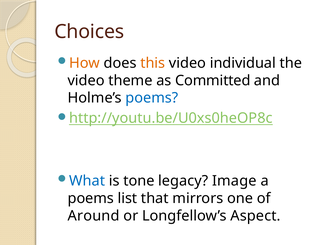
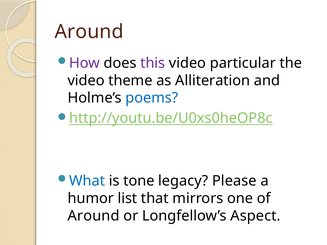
Choices at (89, 32): Choices -> Around
How colour: orange -> purple
this colour: orange -> purple
individual: individual -> particular
Committed: Committed -> Alliteration
Image: Image -> Please
poems at (91, 198): poems -> humor
